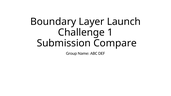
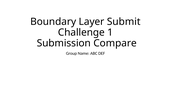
Launch: Launch -> Submit
